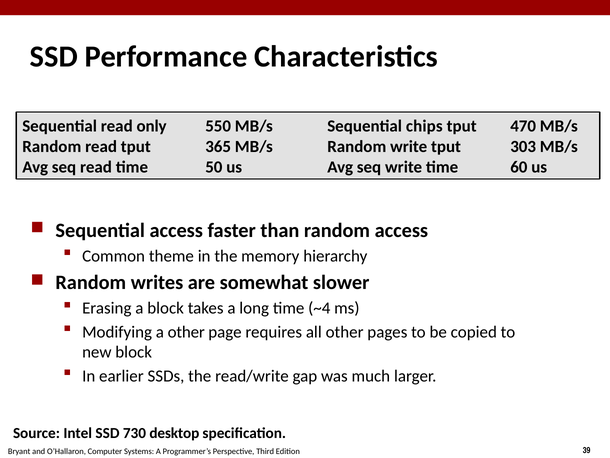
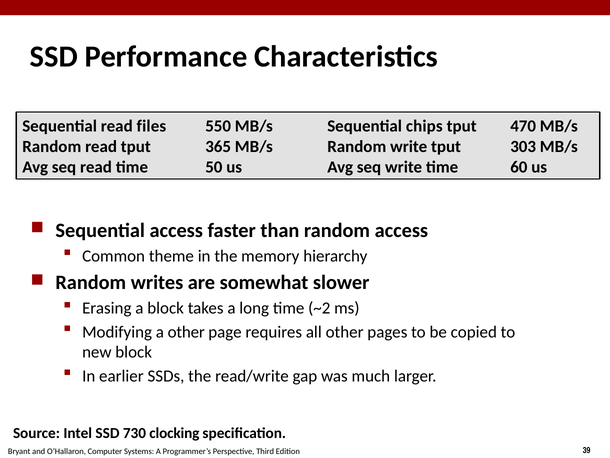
only: only -> files
~4: ~4 -> ~2
desktop: desktop -> clocking
